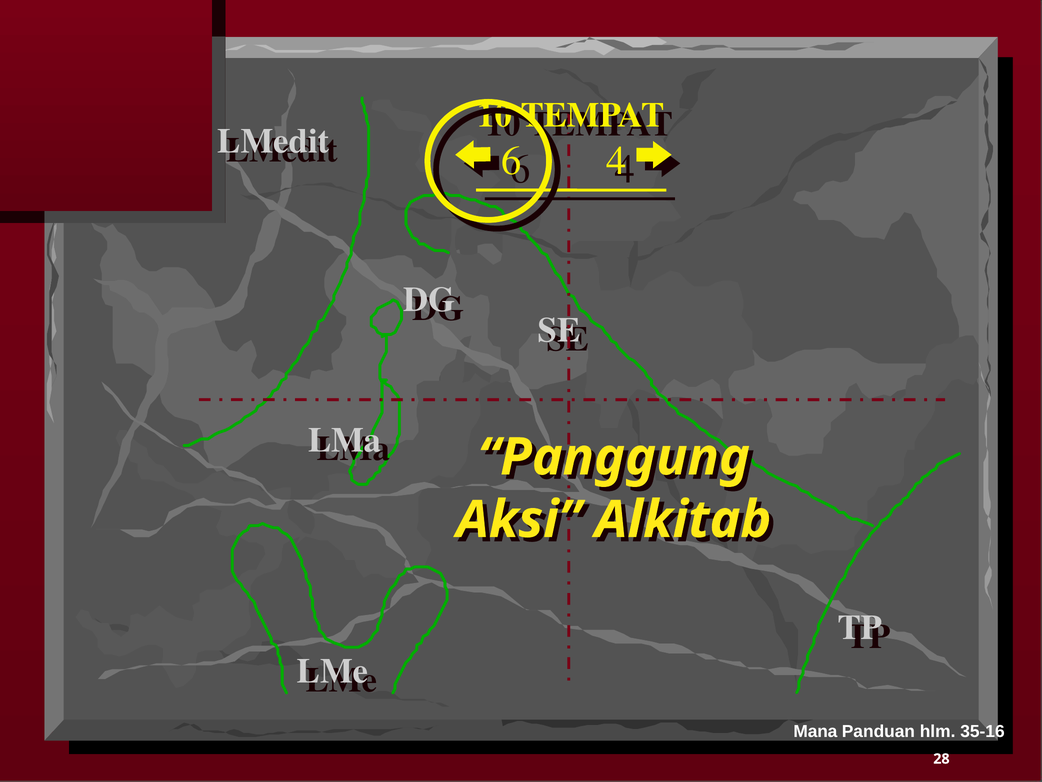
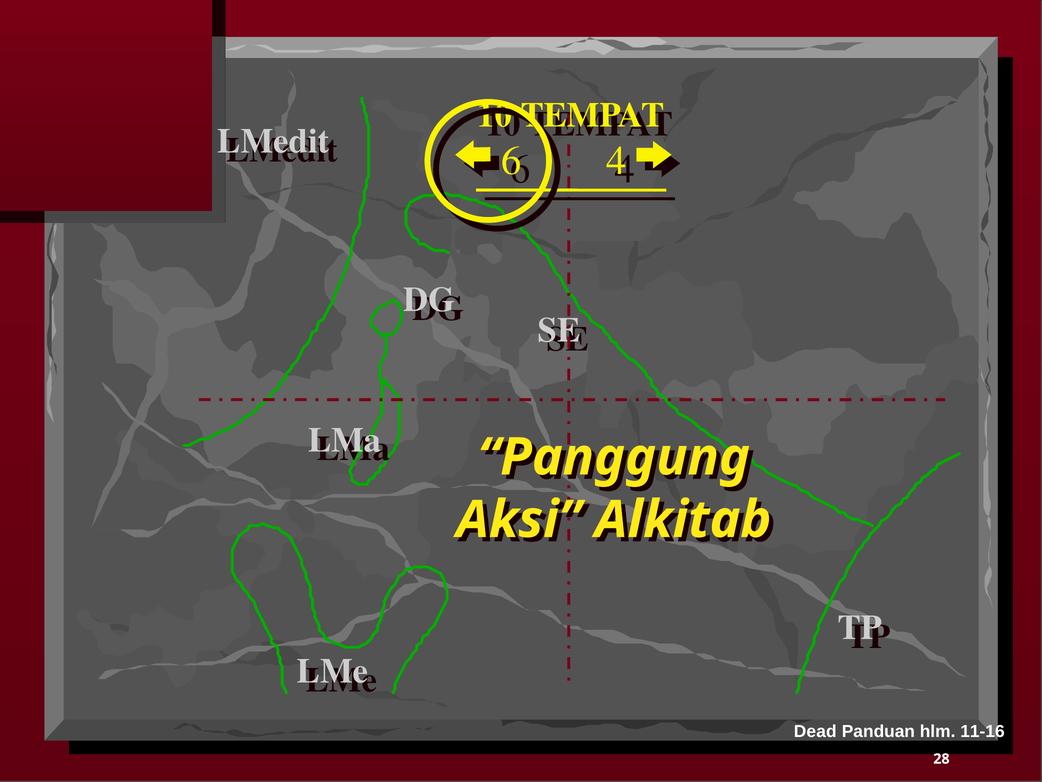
Mana: Mana -> Dead
35-16: 35-16 -> 11-16
